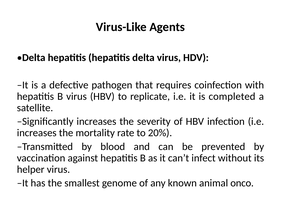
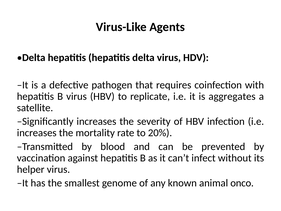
completed: completed -> aggregates
